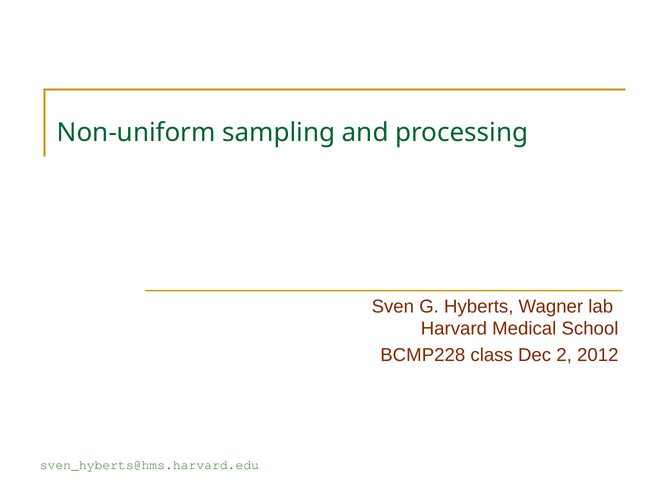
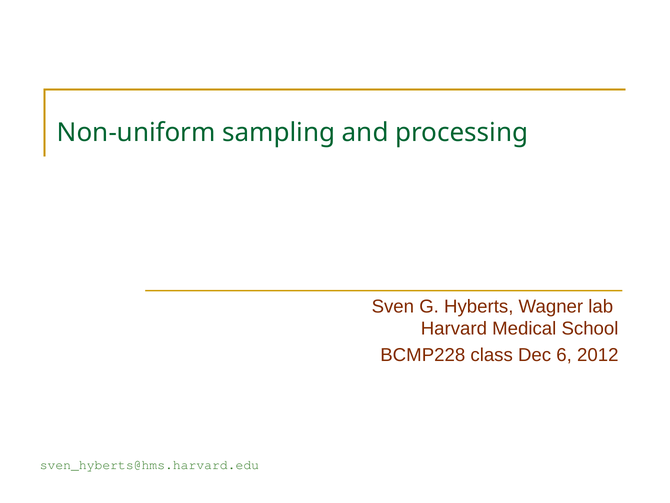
2: 2 -> 6
